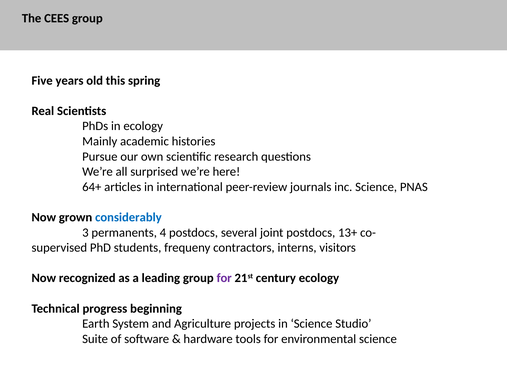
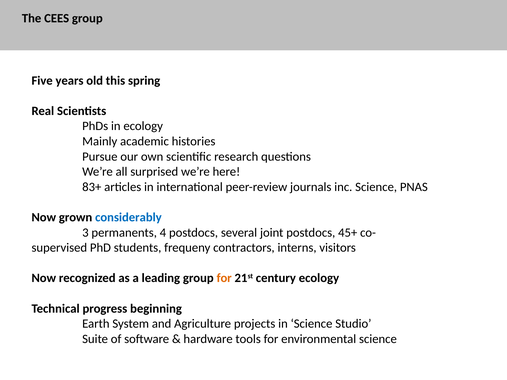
64+: 64+ -> 83+
13+: 13+ -> 45+
for at (224, 278) colour: purple -> orange
